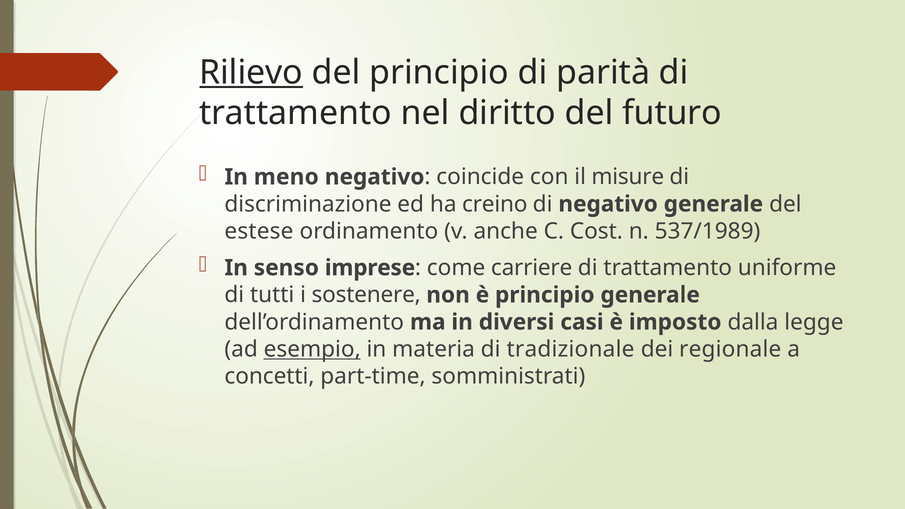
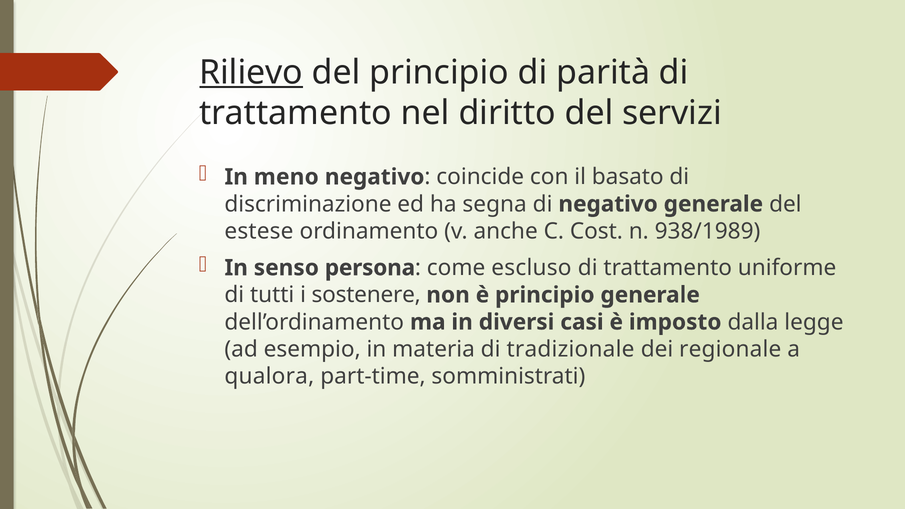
futuro: futuro -> servizi
misure: misure -> basato
creino: creino -> segna
537/1989: 537/1989 -> 938/1989
imprese: imprese -> persona
carriere: carriere -> escluso
esempio underline: present -> none
concetti: concetti -> qualora
